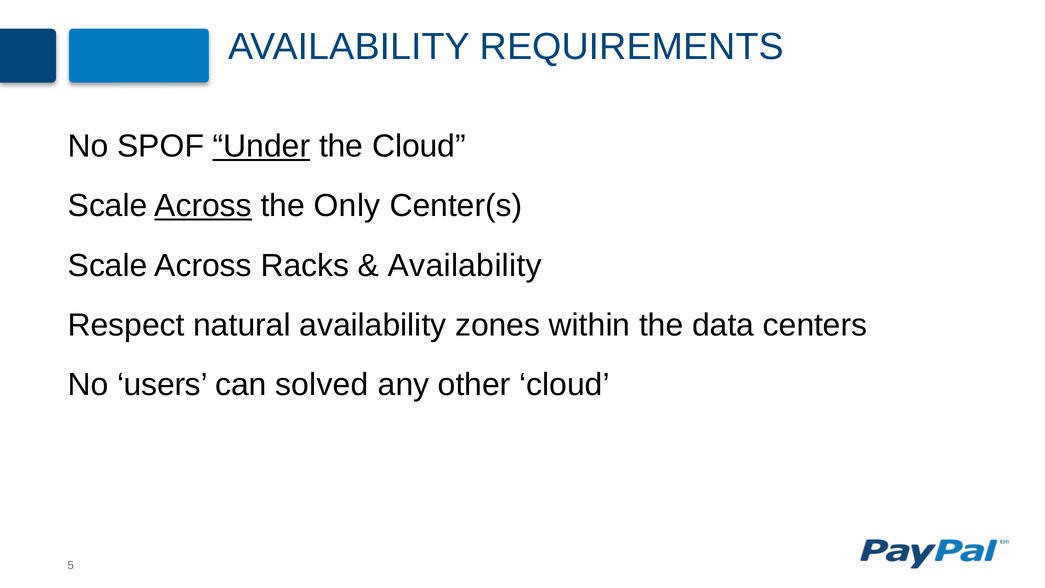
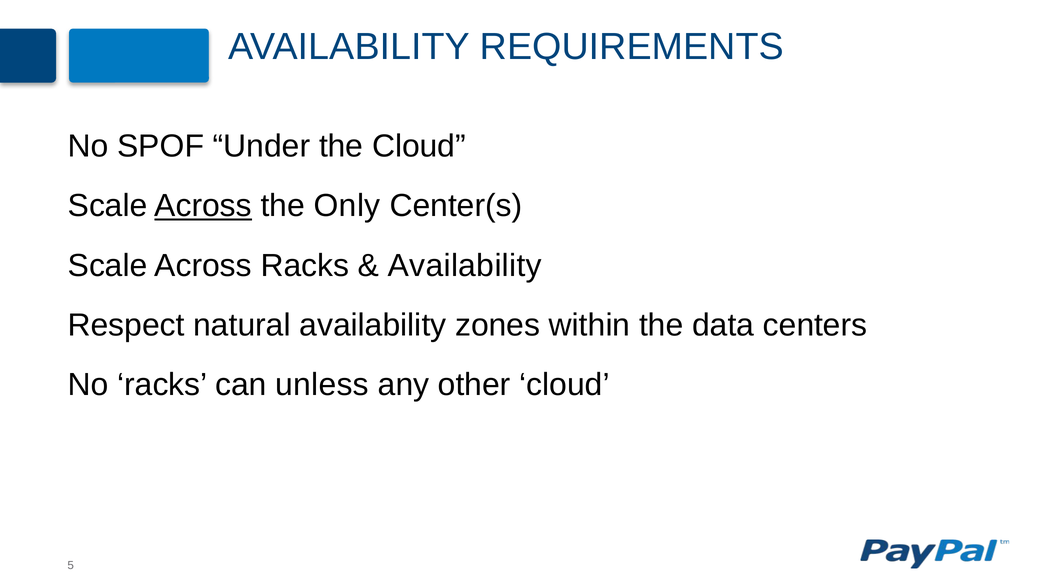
Under underline: present -> none
No users: users -> racks
solved: solved -> unless
